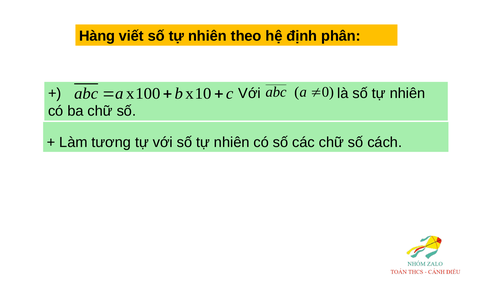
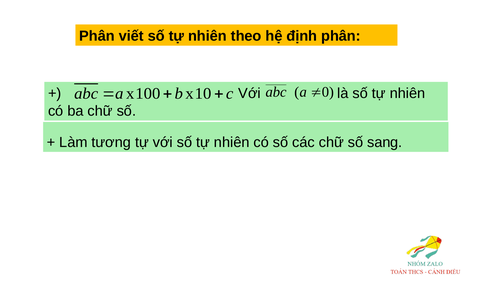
Hàng at (97, 36): Hàng -> Phân
cách: cách -> sang
